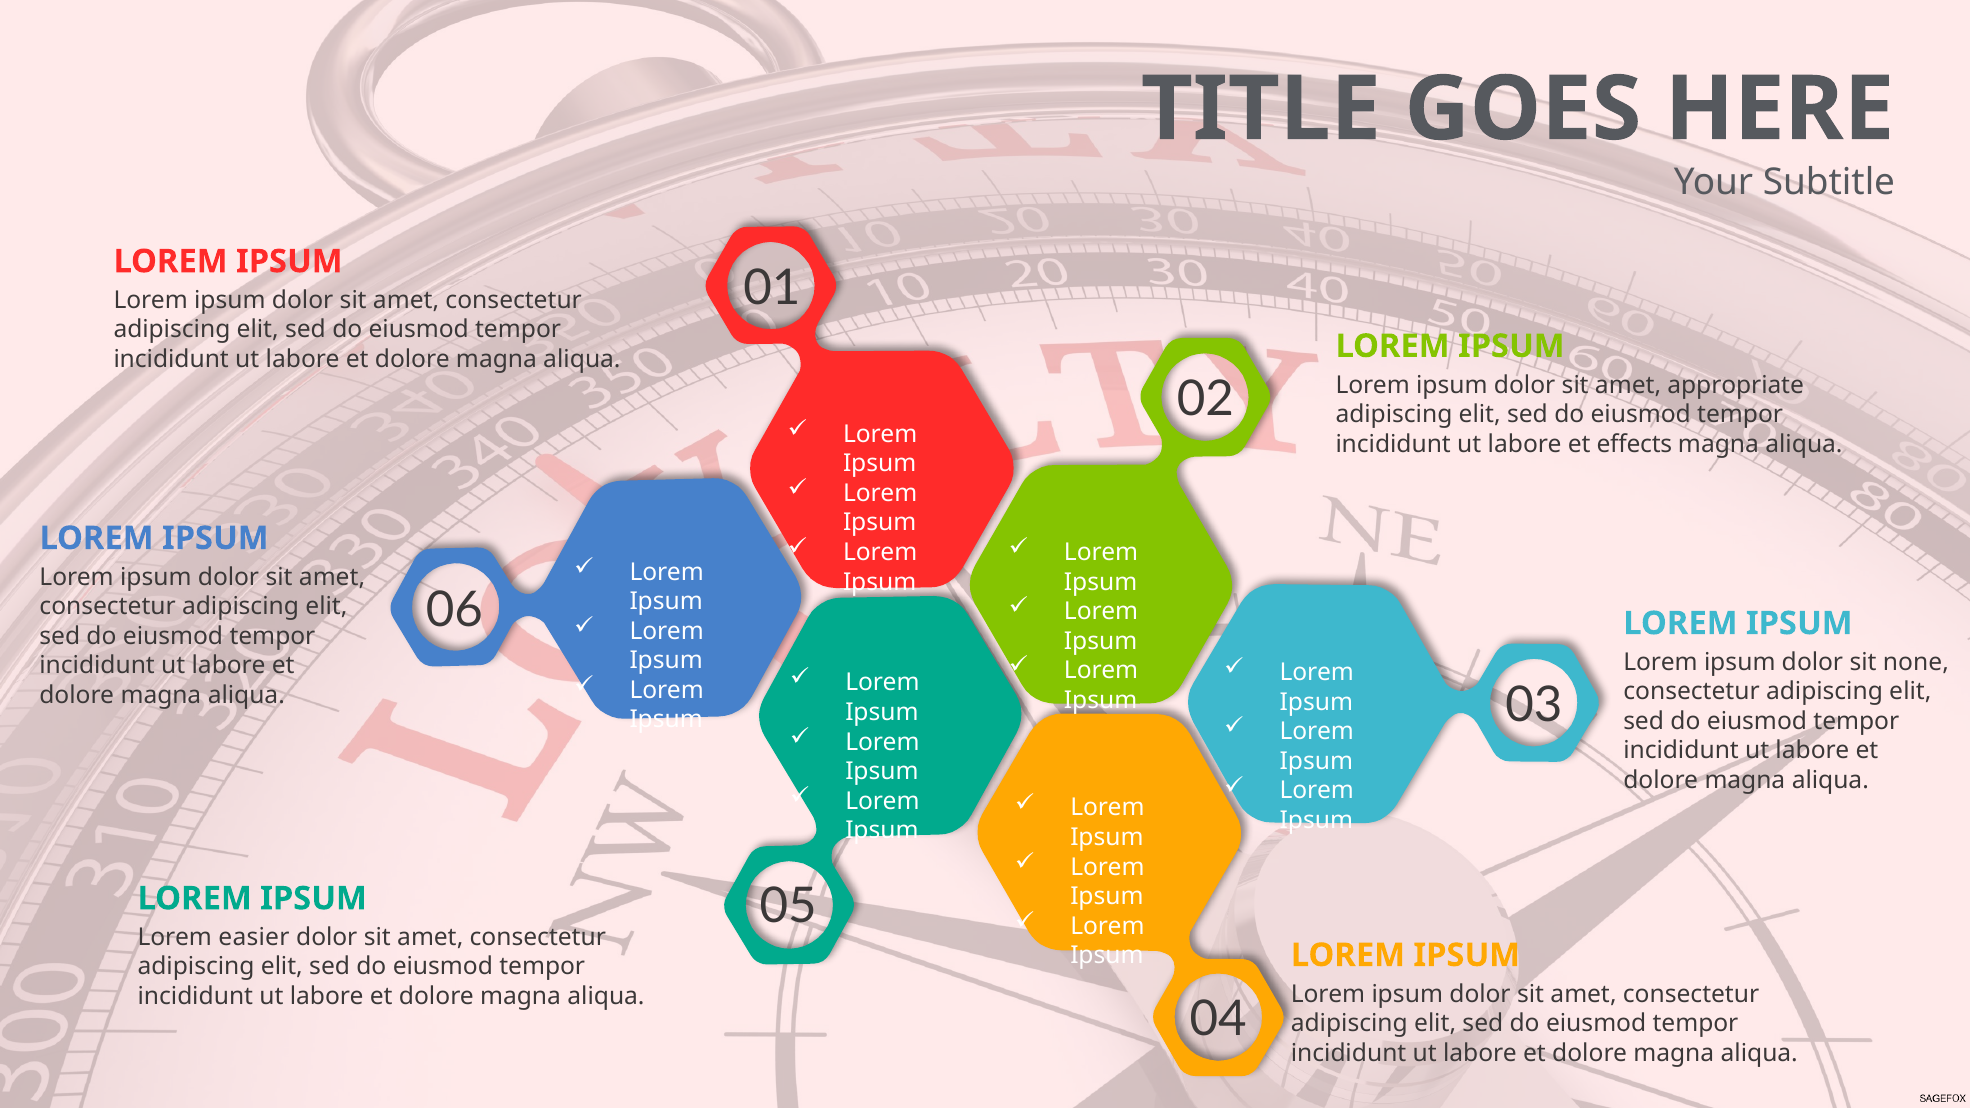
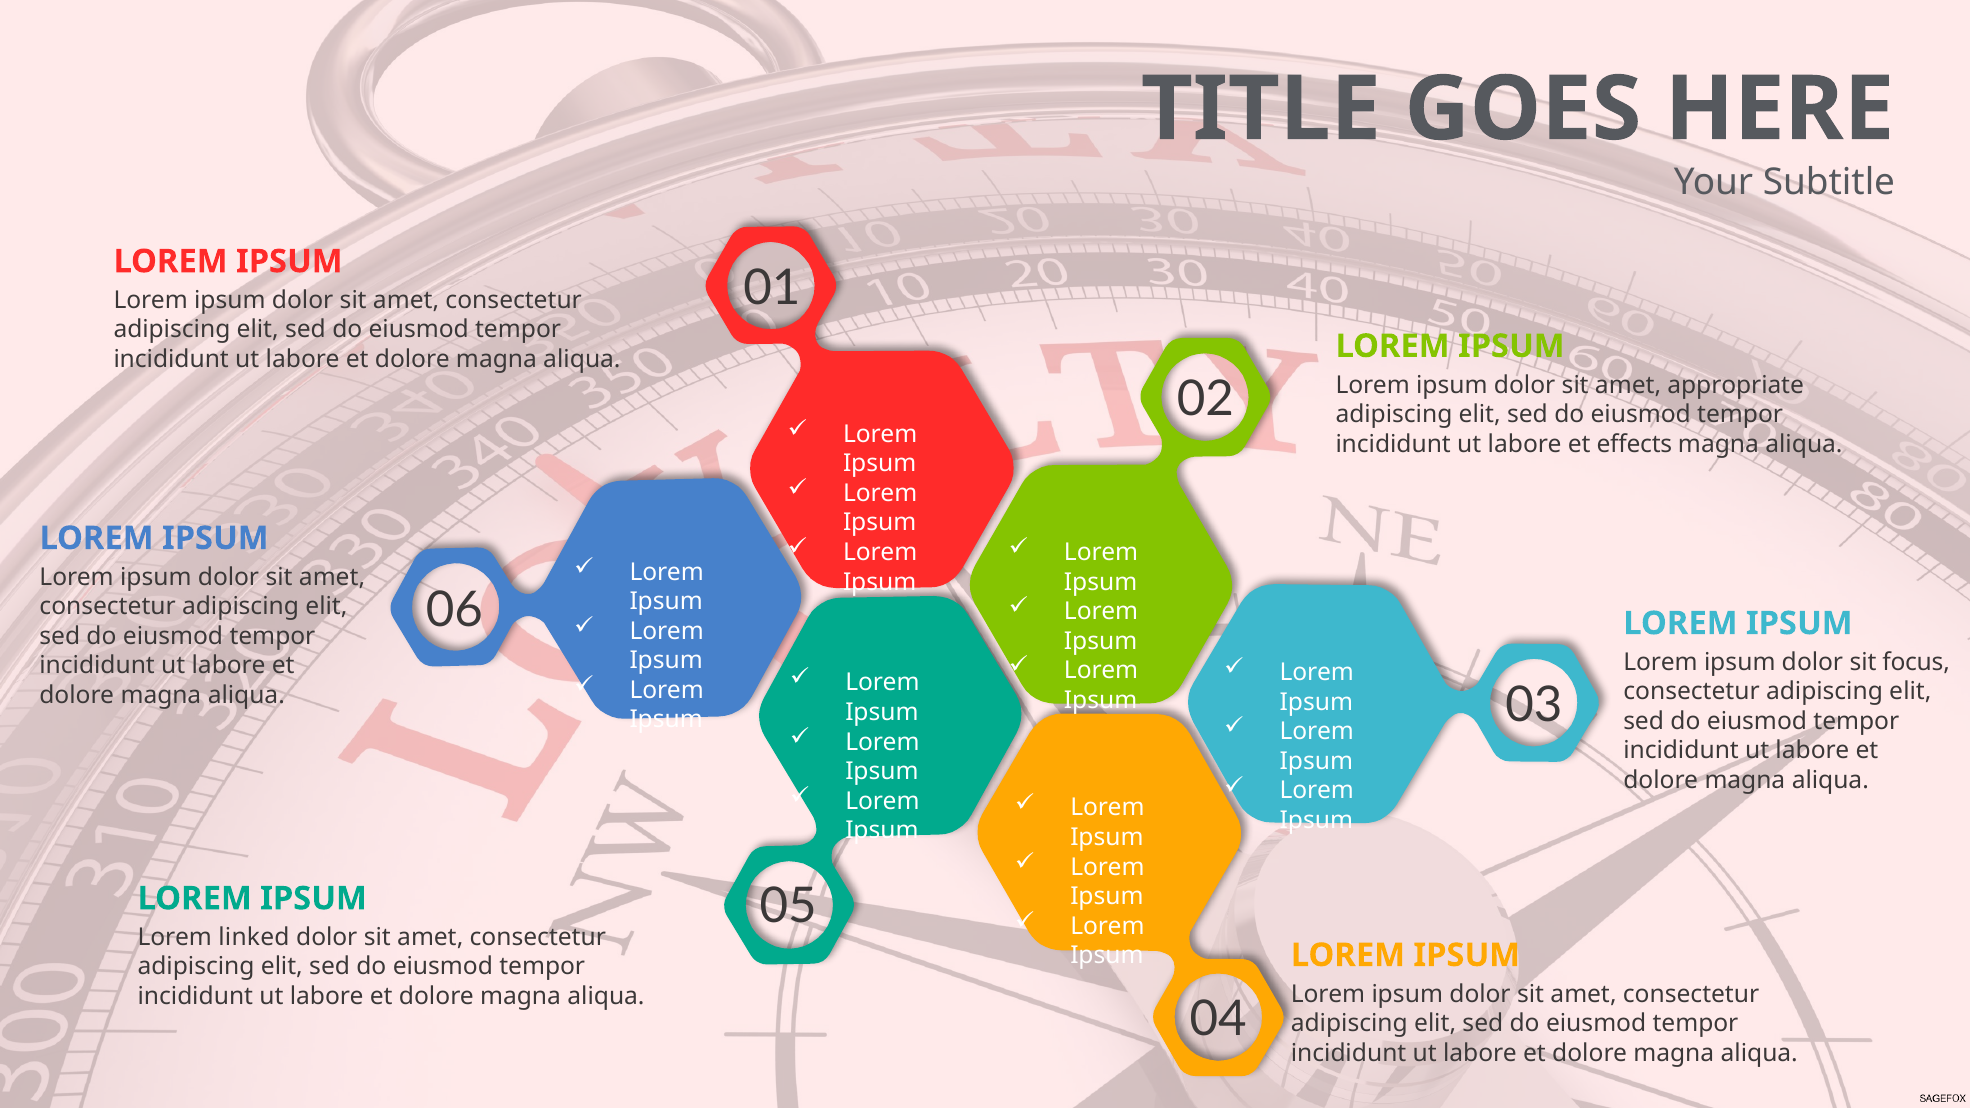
none: none -> focus
easier: easier -> linked
